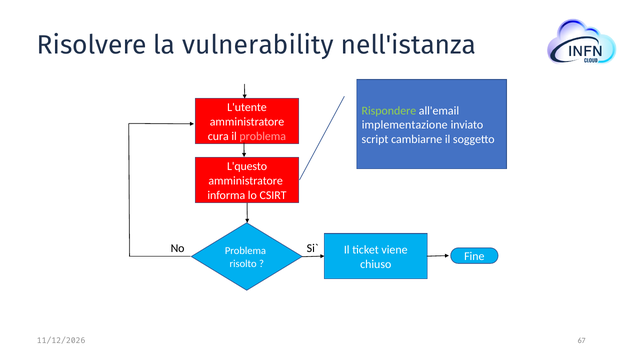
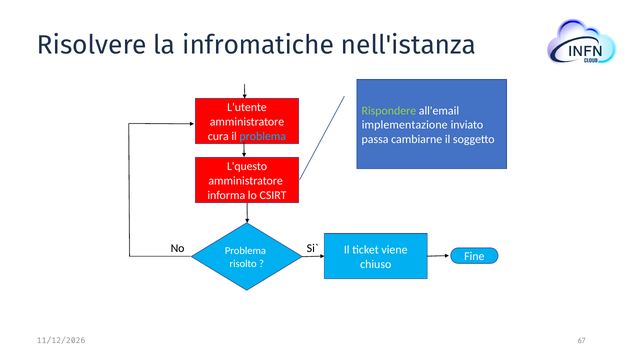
vulnerability: vulnerability -> infromatiche
problema at (263, 136) colour: pink -> light blue
script: script -> passa
